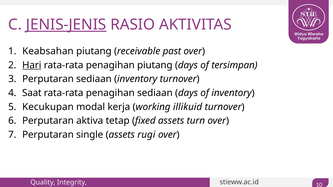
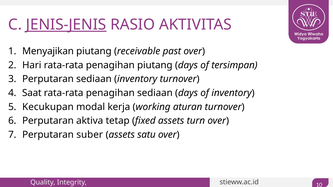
Keabsahan: Keabsahan -> Menyajikan
Hari underline: present -> none
illikuid: illikuid -> aturan
single: single -> suber
rugi: rugi -> satu
